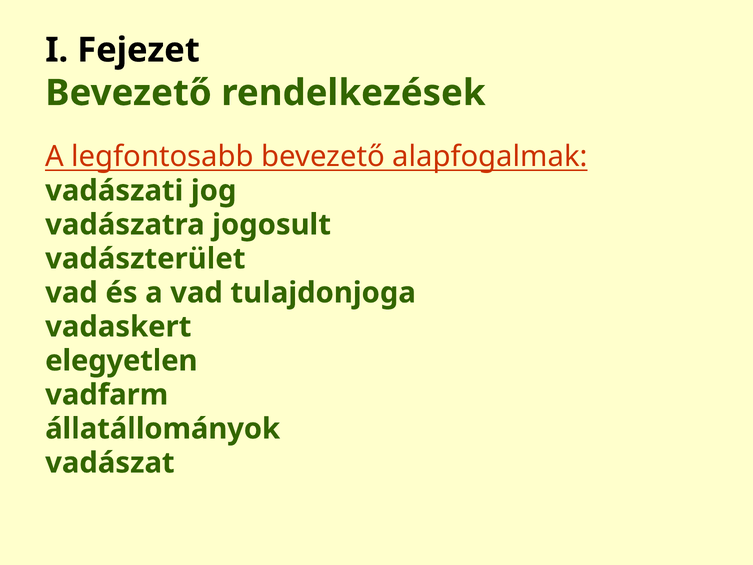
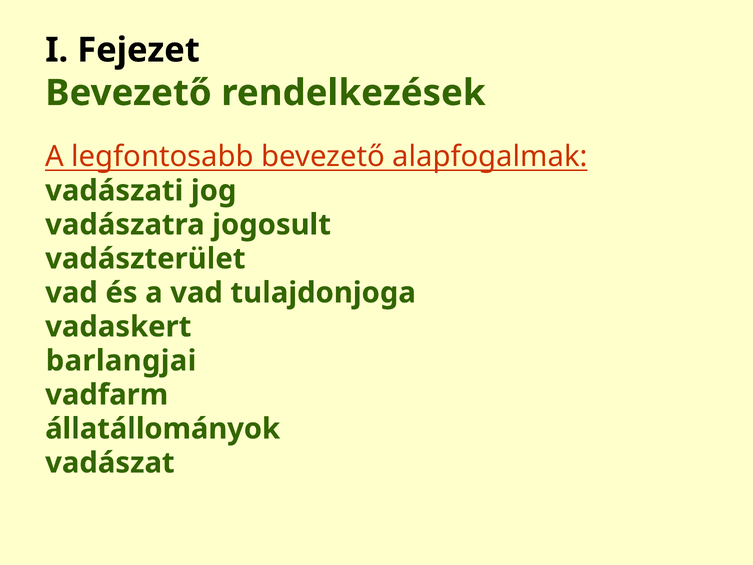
elegyetlen: elegyetlen -> barlangjai
